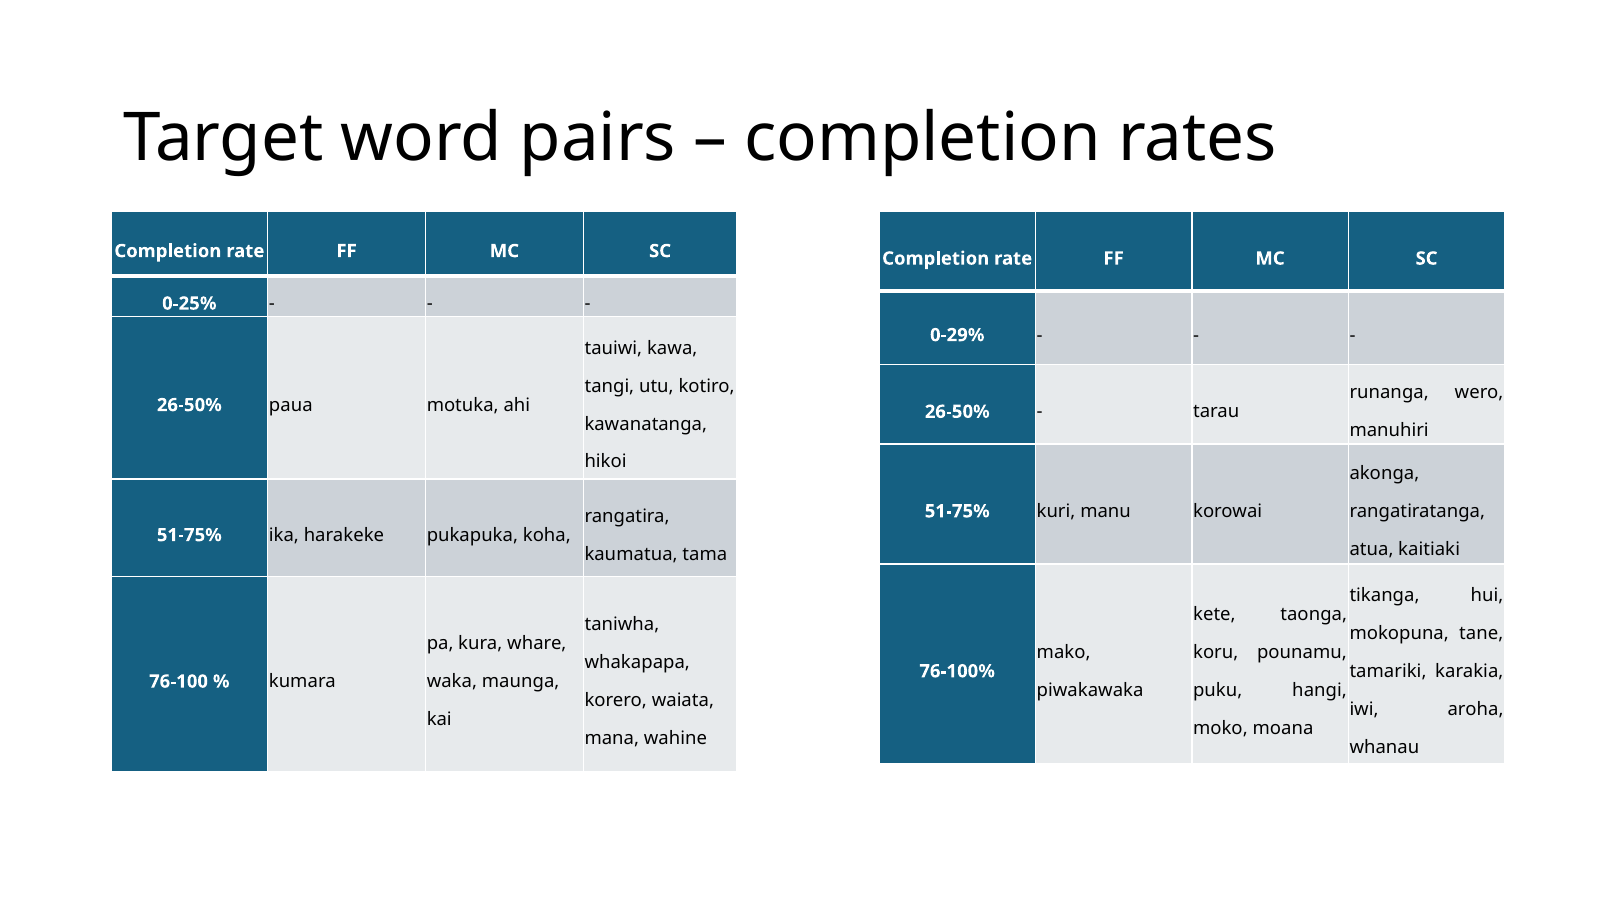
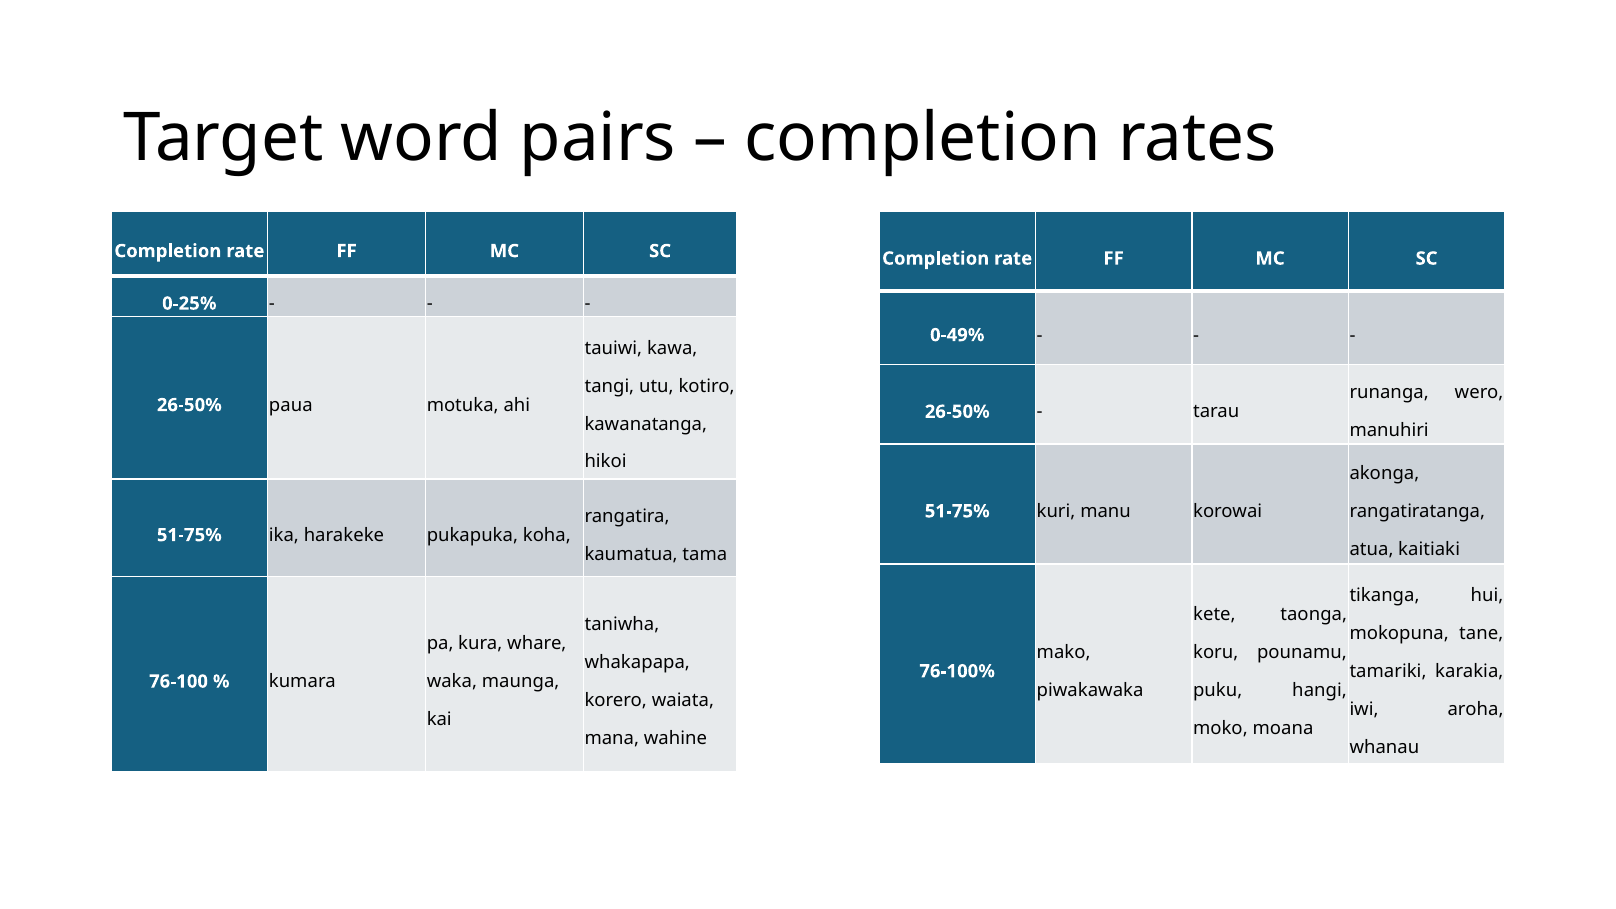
0-29%: 0-29% -> 0-49%
